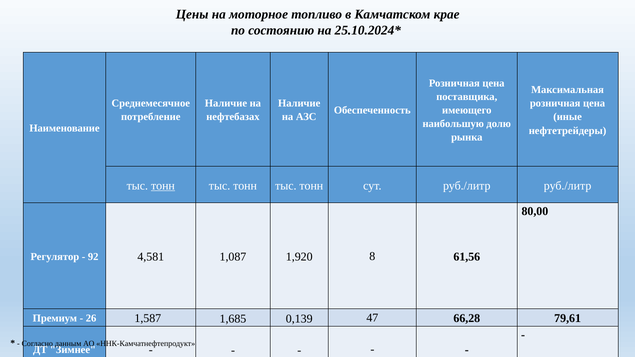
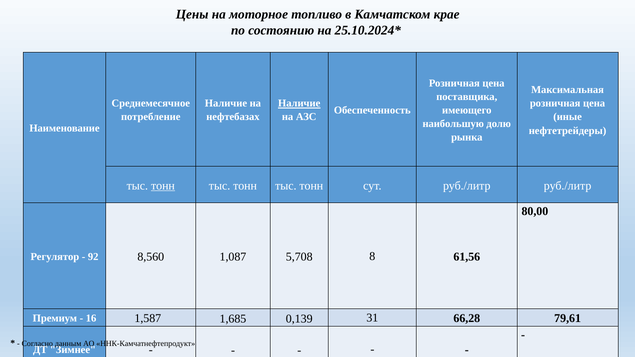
Наличие at (299, 104) underline: none -> present
4,581: 4,581 -> 8,560
1,920: 1,920 -> 5,708
26: 26 -> 16
47: 47 -> 31
